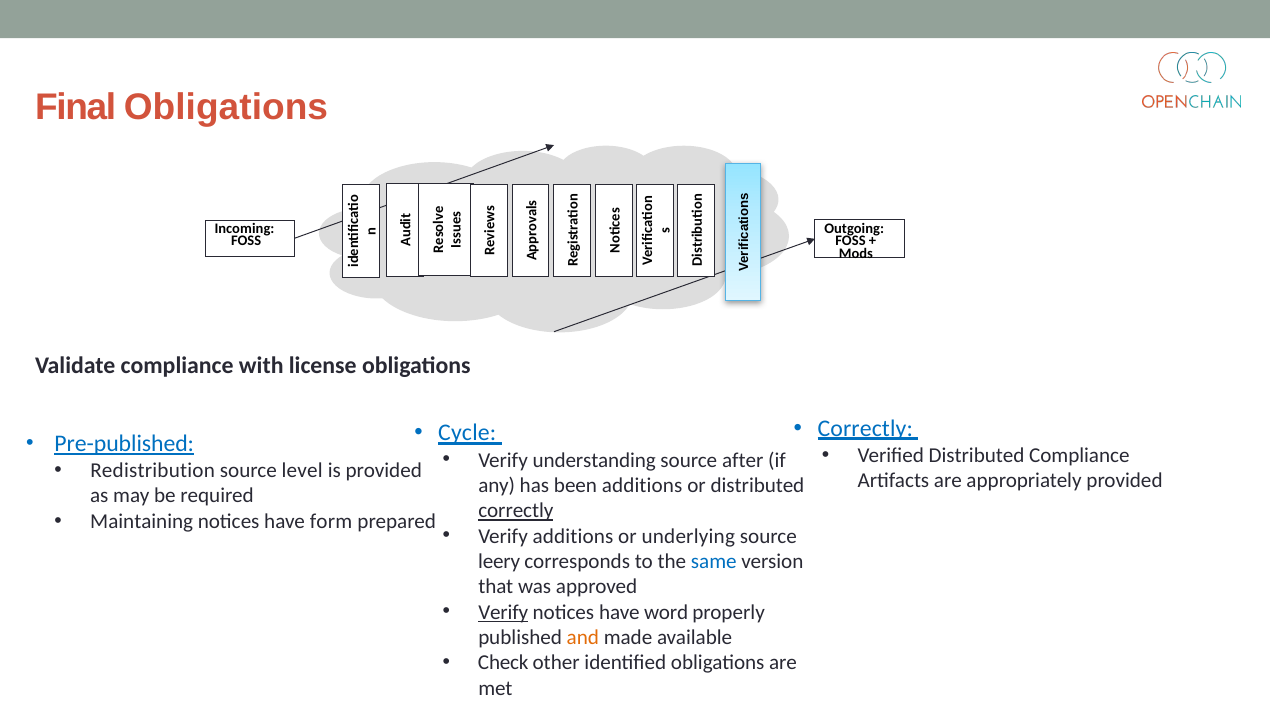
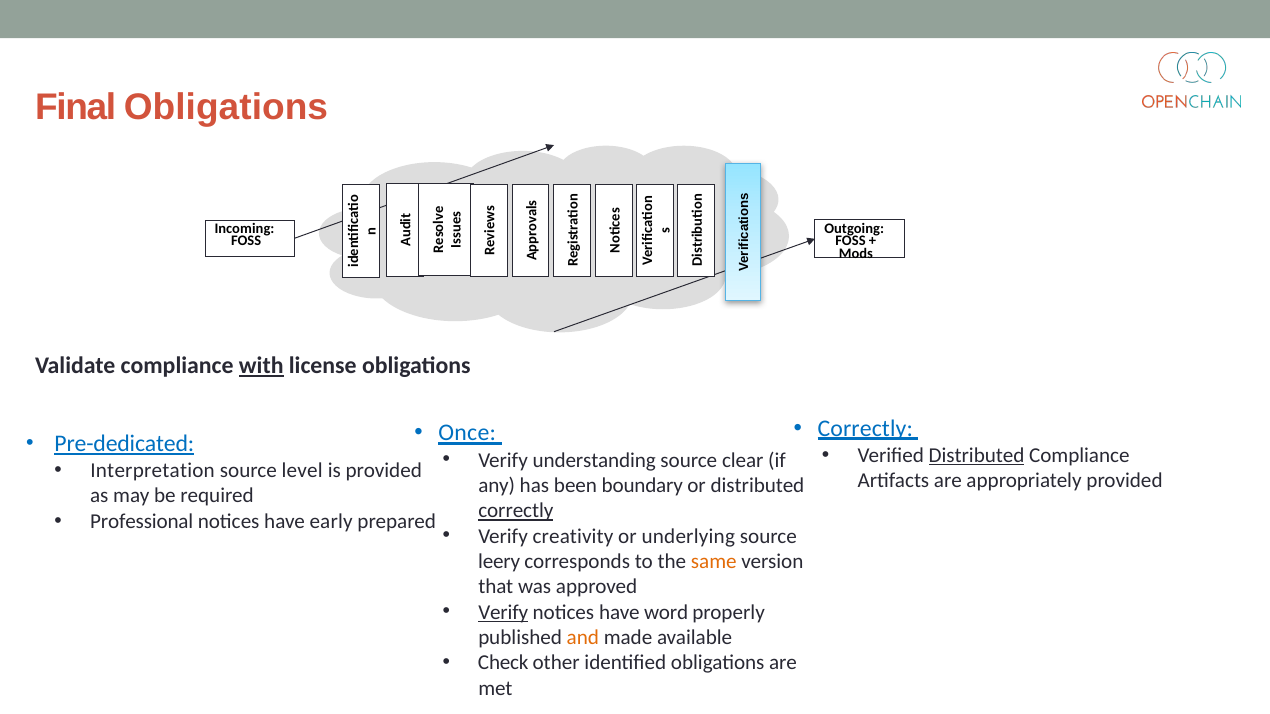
with underline: none -> present
Cycle: Cycle -> Once
Pre-published: Pre-published -> Pre-dedicated
Distributed at (977, 456) underline: none -> present
after: after -> clear
Redistribution: Redistribution -> Interpretation
been additions: additions -> boundary
Maintaining: Maintaining -> Professional
form: form -> early
Verify additions: additions -> creativity
same colour: blue -> orange
